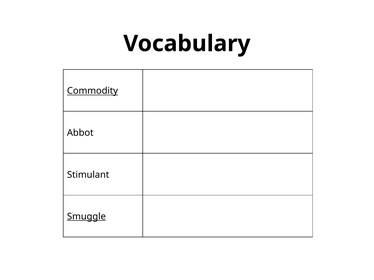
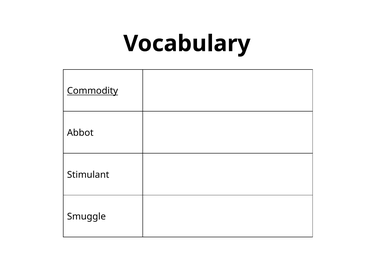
Smuggle underline: present -> none
